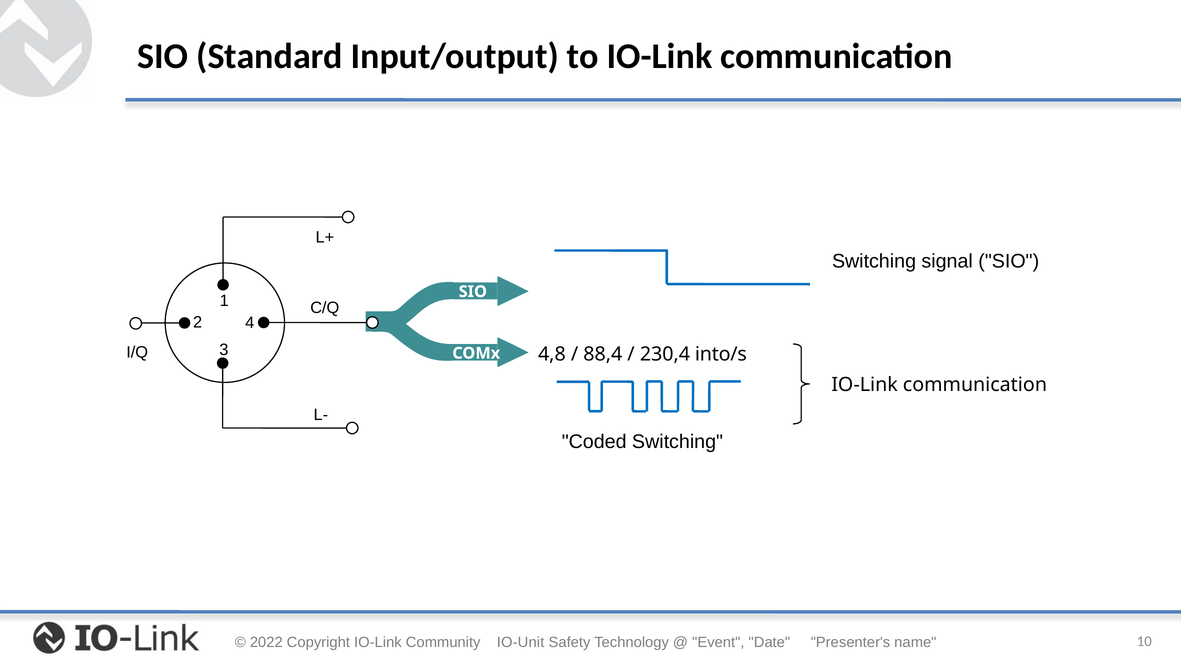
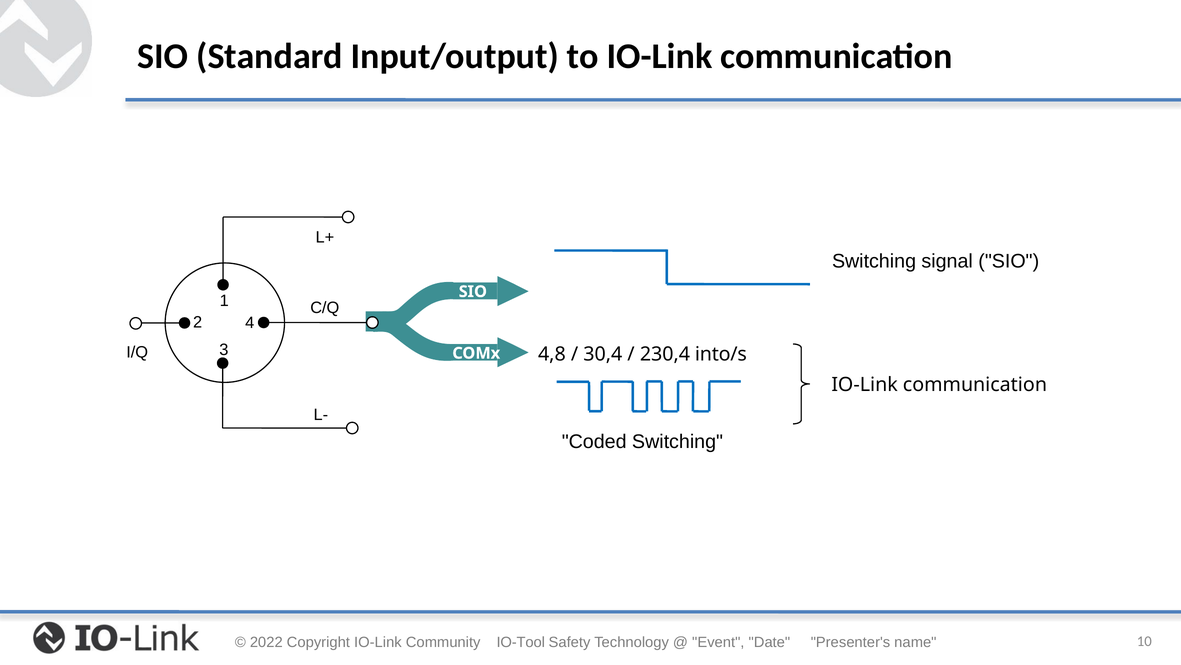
88,4: 88,4 -> 30,4
IO-Unit: IO-Unit -> IO-Tool
